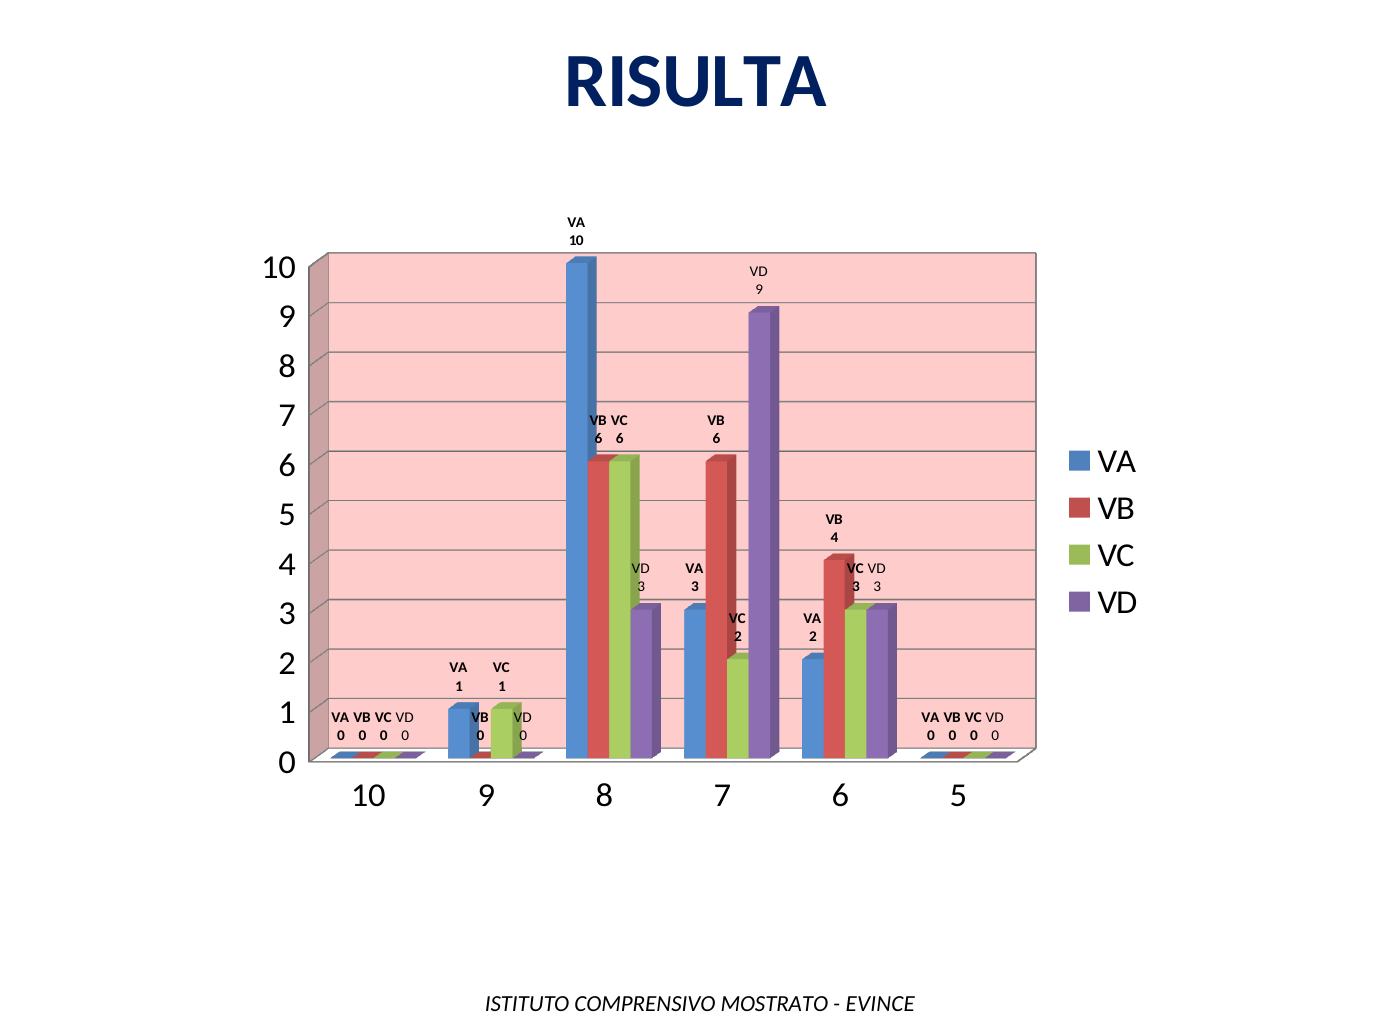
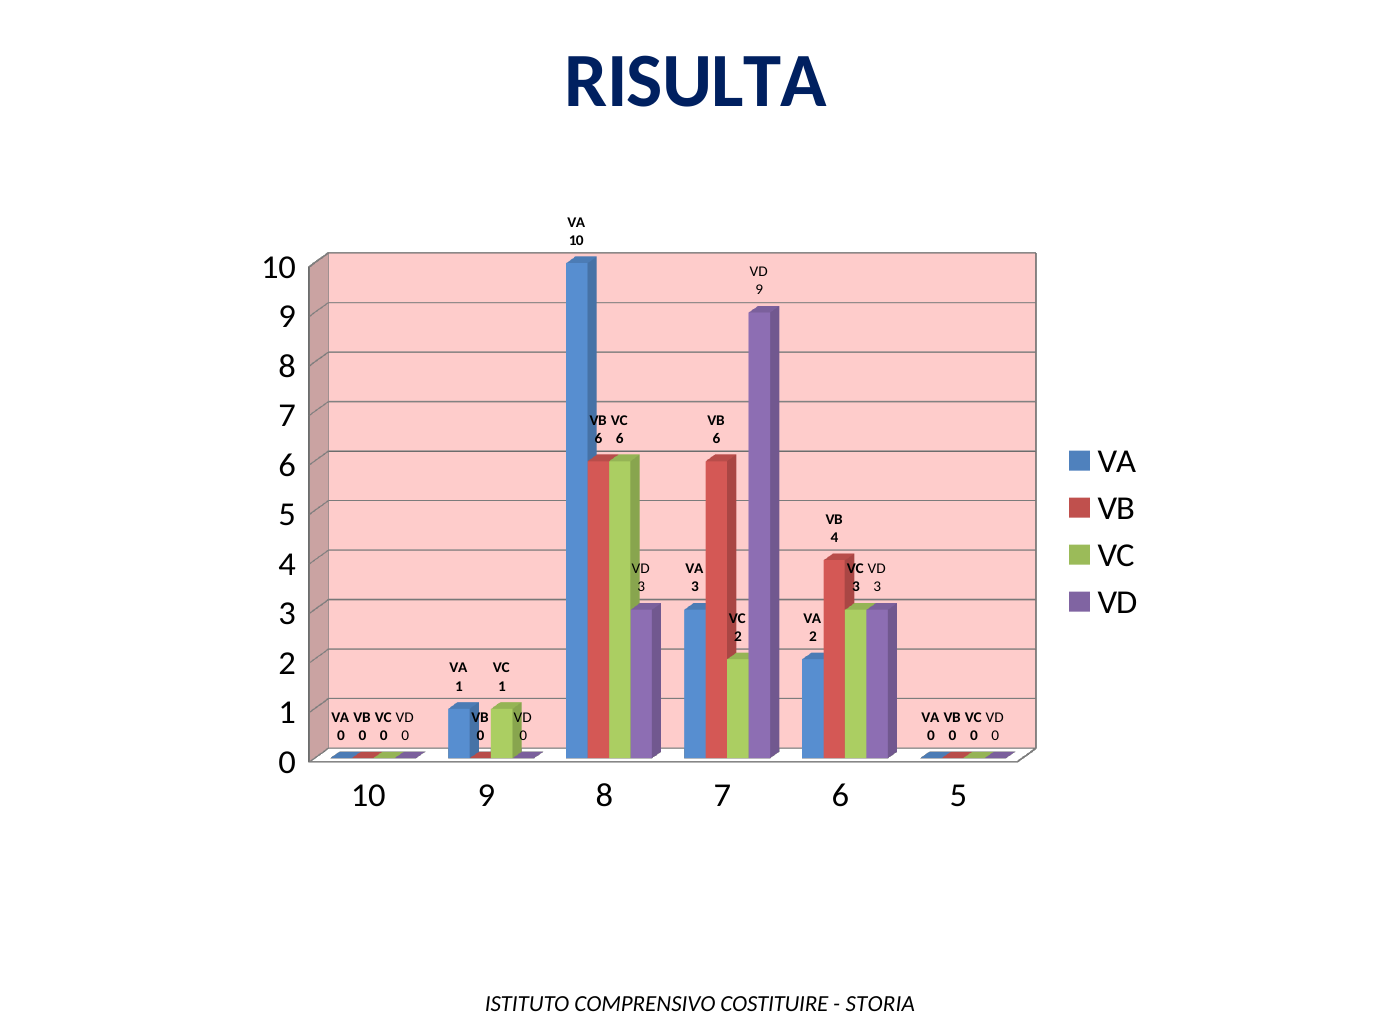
MOSTRATO: MOSTRATO -> COSTITUIRE
EVINCE: EVINCE -> STORIA
